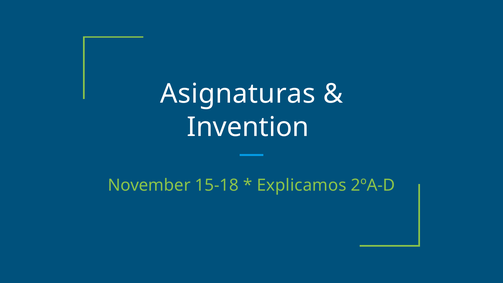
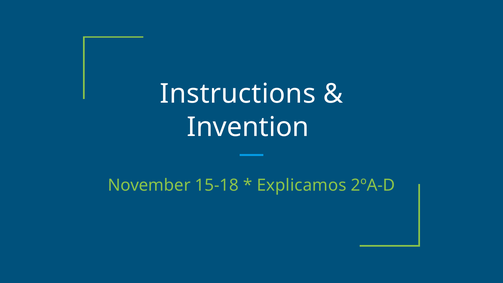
Asignaturas: Asignaturas -> Instructions
